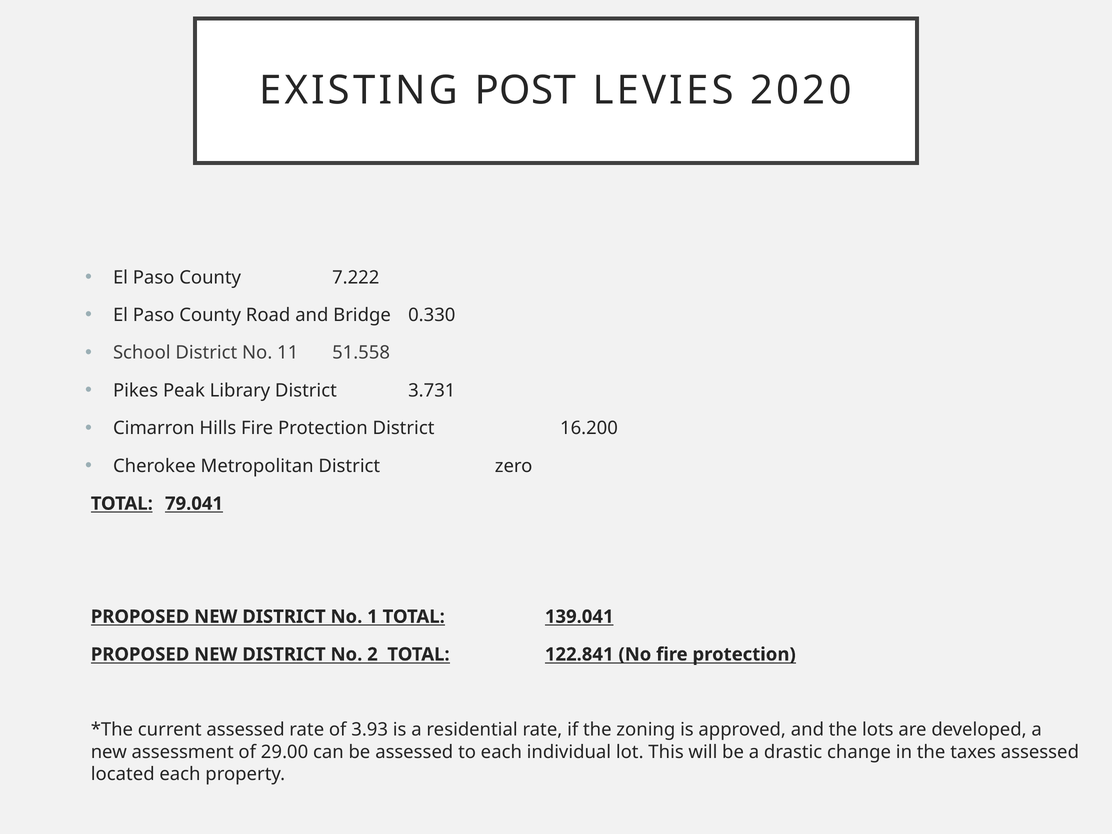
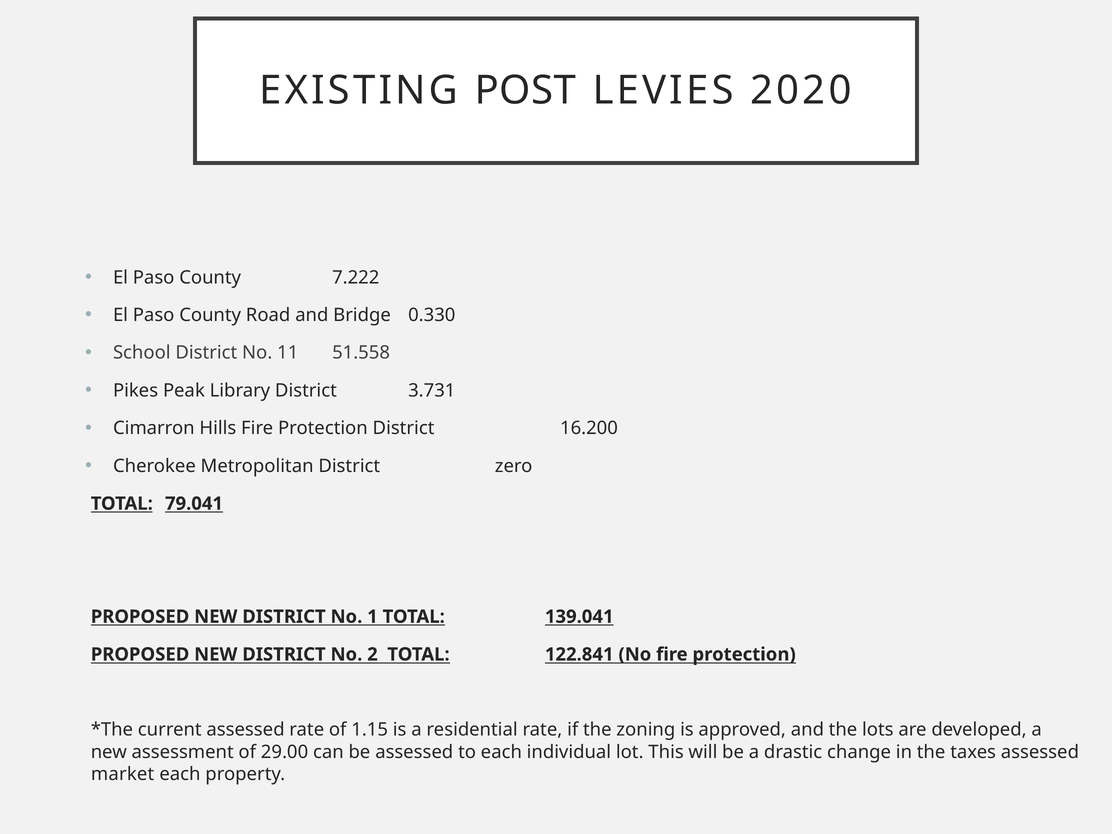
3.93: 3.93 -> 1.15
located: located -> market
